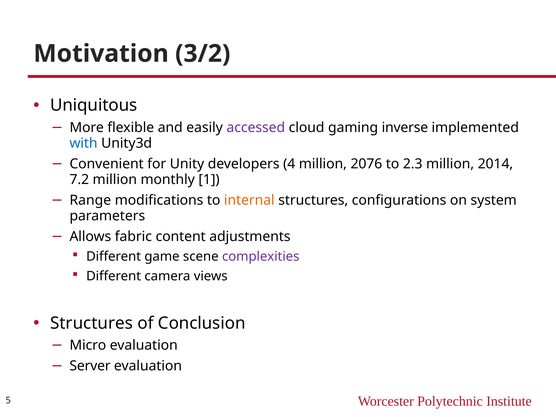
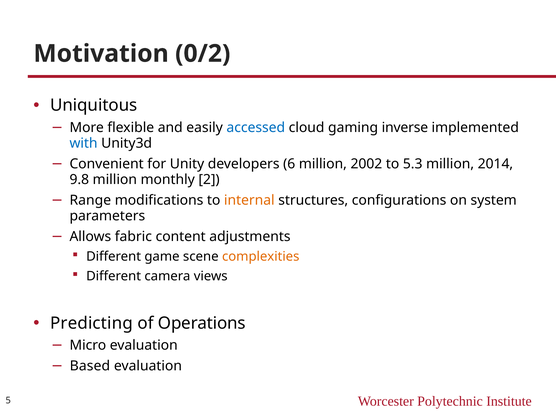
3/2: 3/2 -> 0/2
accessed colour: purple -> blue
4: 4 -> 6
2076: 2076 -> 2002
2.3: 2.3 -> 5.3
7.2: 7.2 -> 9.8
1: 1 -> 2
complexities colour: purple -> orange
Structures at (92, 323): Structures -> Predicting
Conclusion: Conclusion -> Operations
Server: Server -> Based
